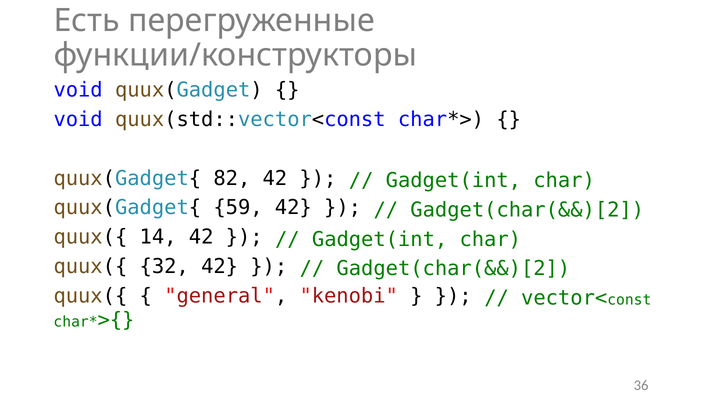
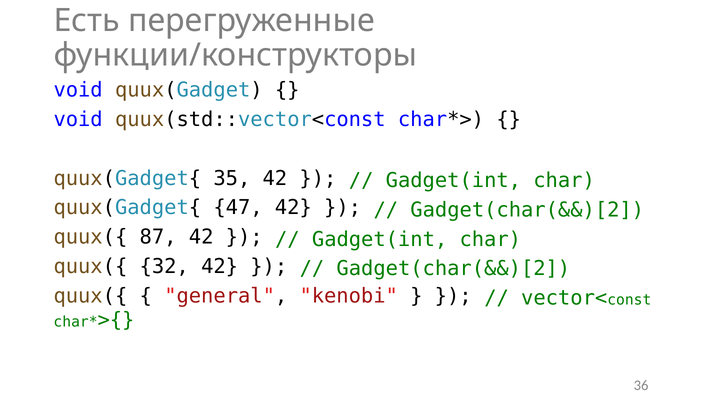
82: 82 -> 35
59: 59 -> 47
14: 14 -> 87
